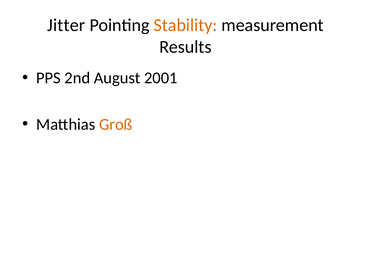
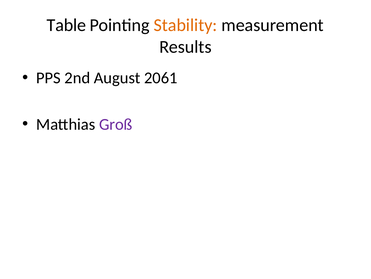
Jitter: Jitter -> Table
2001: 2001 -> 2061
Groß colour: orange -> purple
